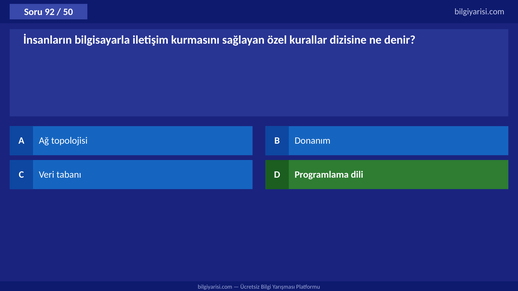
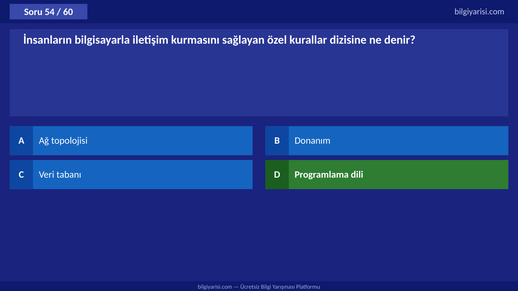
92: 92 -> 54
50: 50 -> 60
